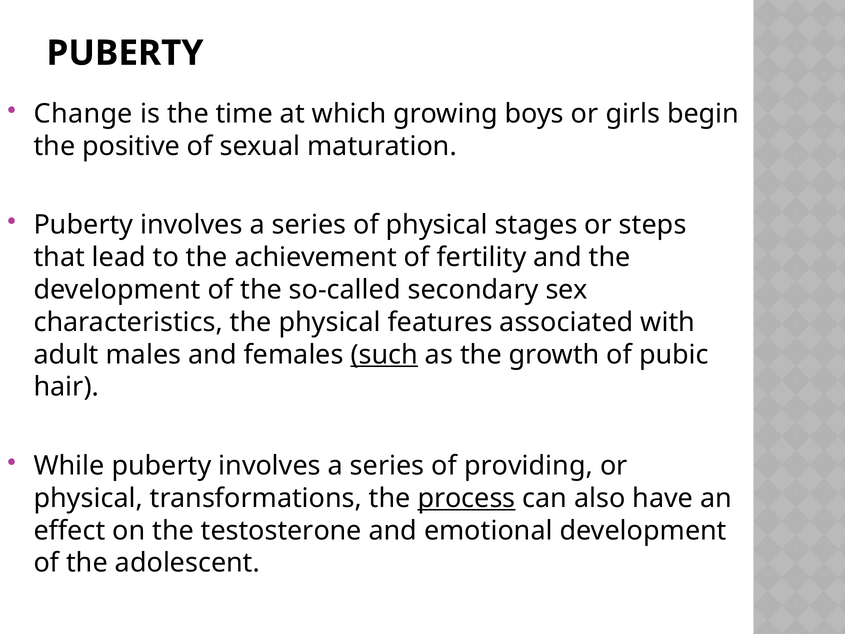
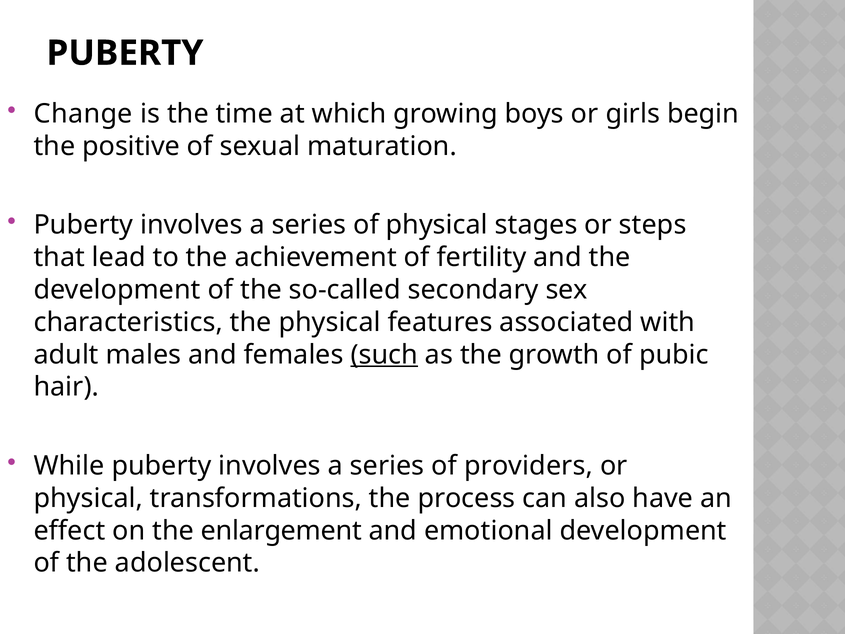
providing: providing -> providers
process underline: present -> none
testosterone: testosterone -> enlargement
